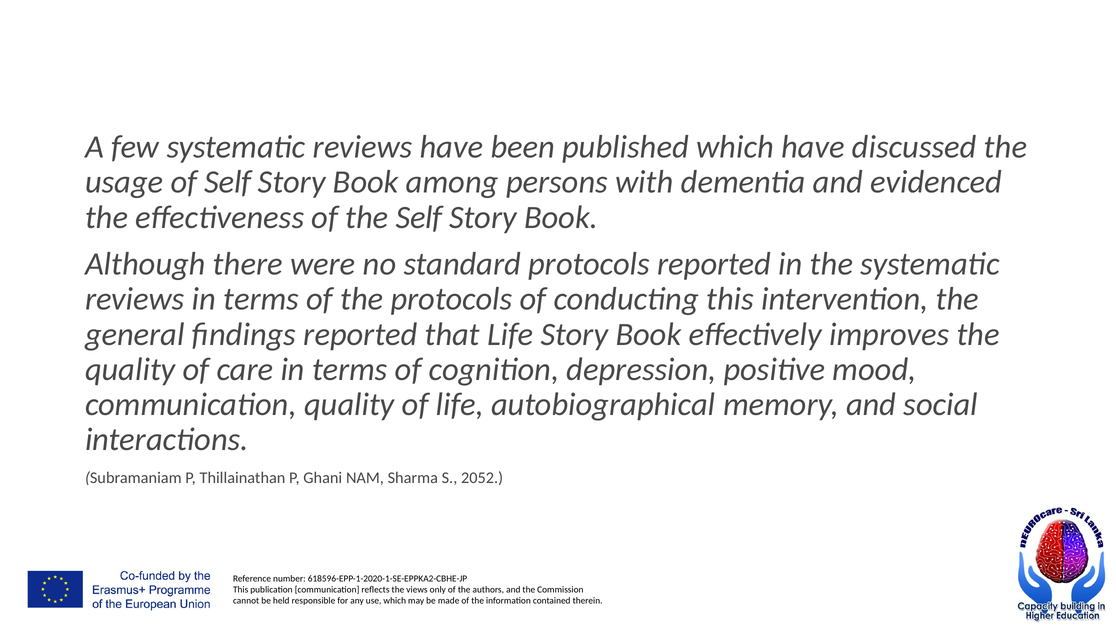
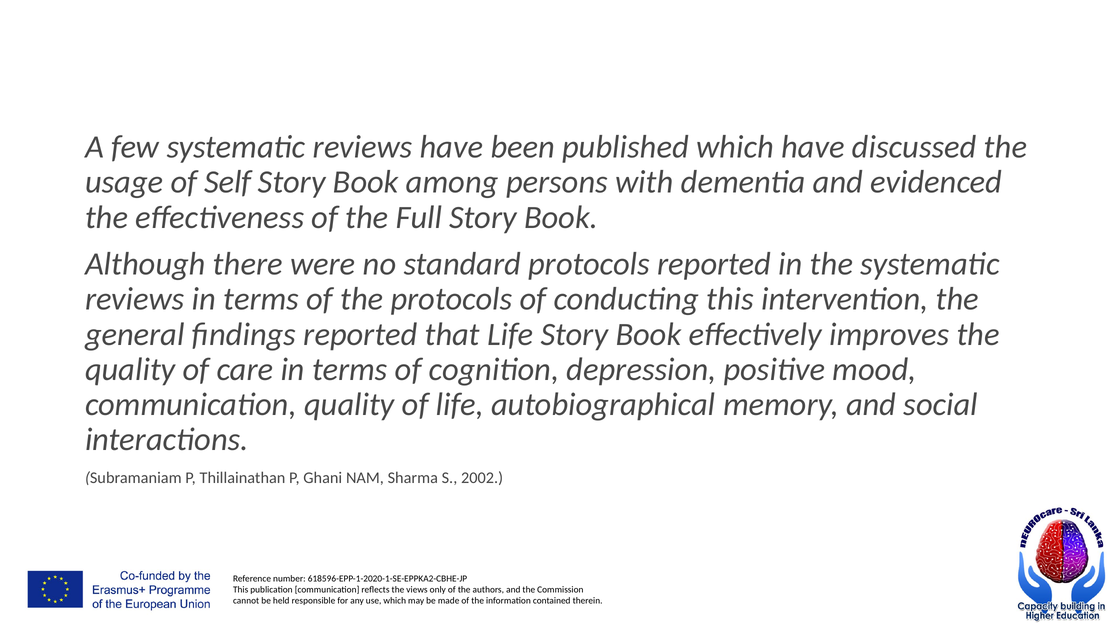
the Self: Self -> Full
2052: 2052 -> 2002
